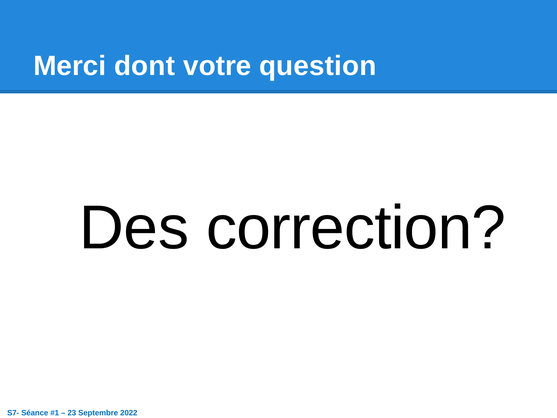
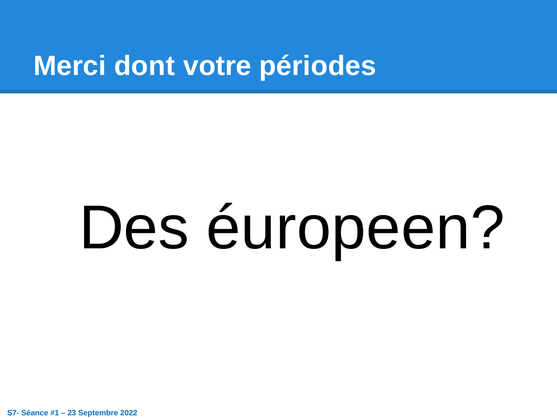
question: question -> périodes
correction: correction -> éuropeen
